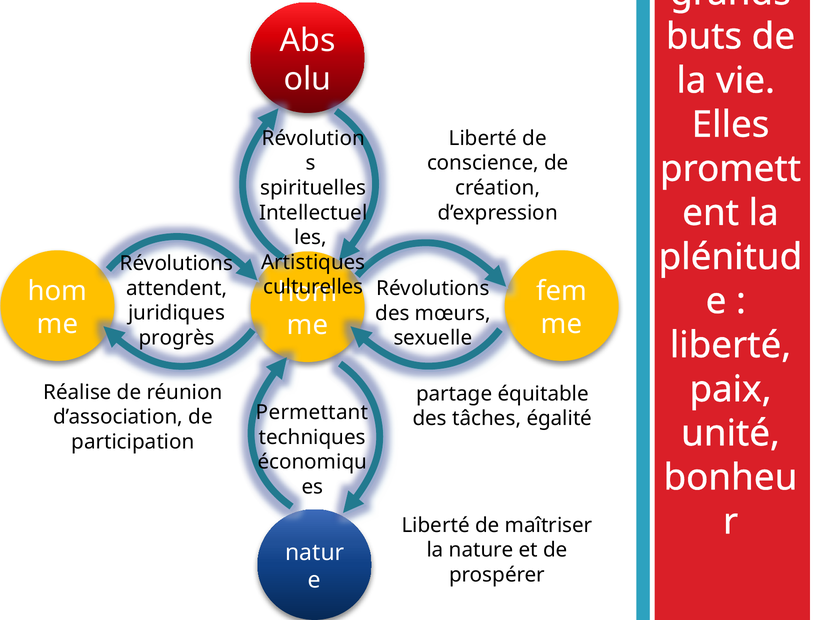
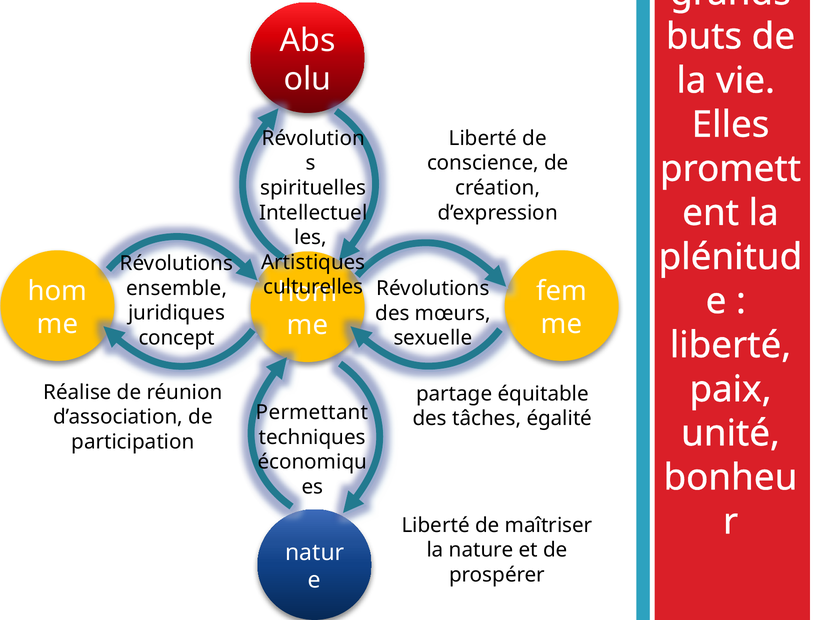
attendent: attendent -> ensemble
progrès: progrès -> concept
